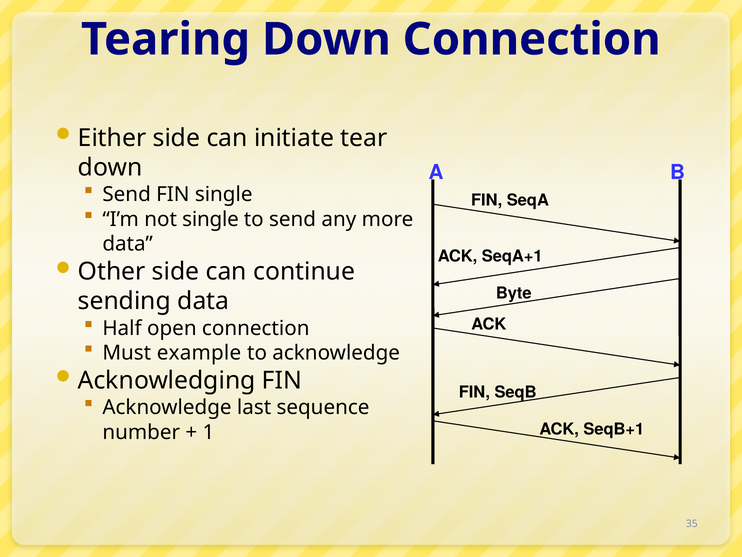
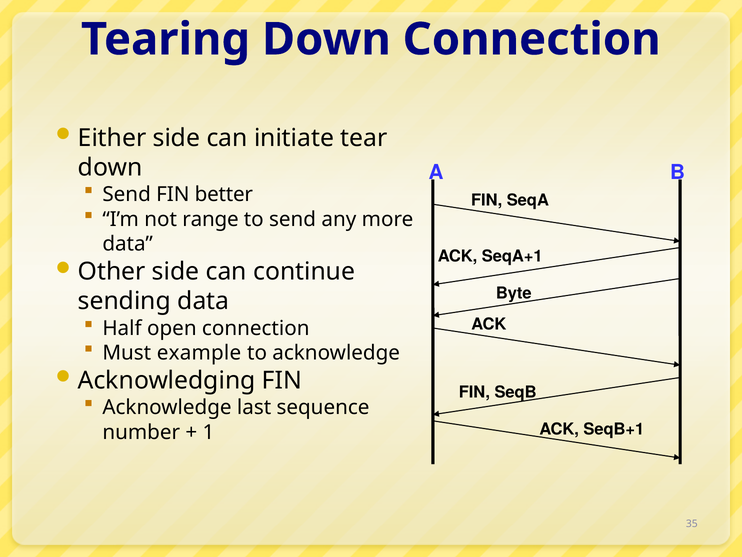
FIN single: single -> better
not single: single -> range
